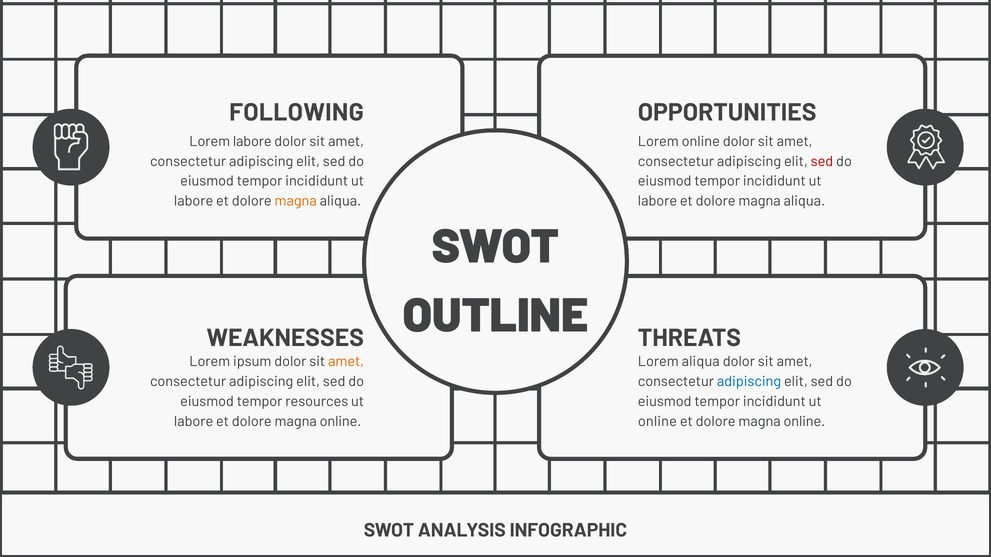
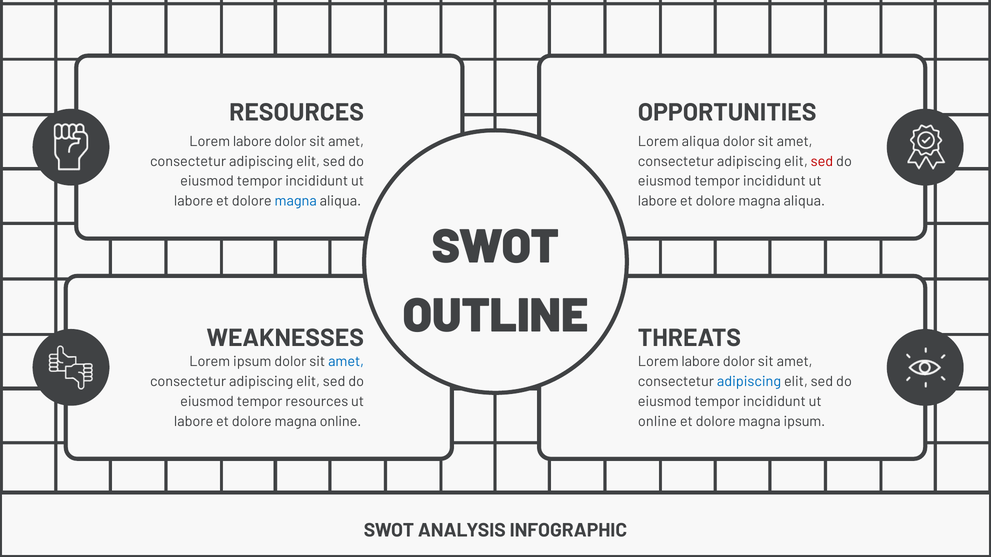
FOLLOWING at (297, 113): FOLLOWING -> RESOURCES
Lorem online: online -> aliqua
magna at (296, 201) colour: orange -> blue
amet at (346, 362) colour: orange -> blue
aliqua at (701, 362): aliqua -> labore
online at (804, 422): online -> ipsum
